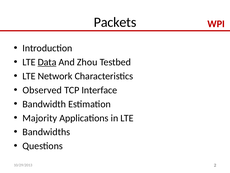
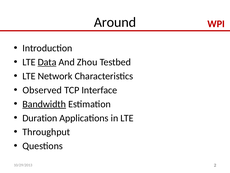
Packets: Packets -> Around
Bandwidth underline: none -> present
Majority: Majority -> Duration
Bandwidths: Bandwidths -> Throughput
